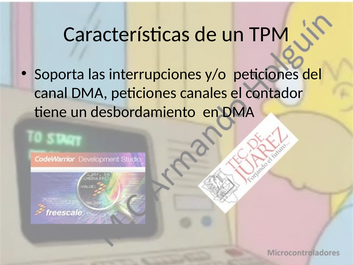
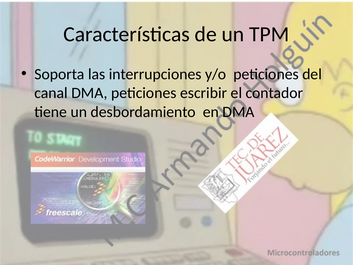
canales: canales -> escribir
